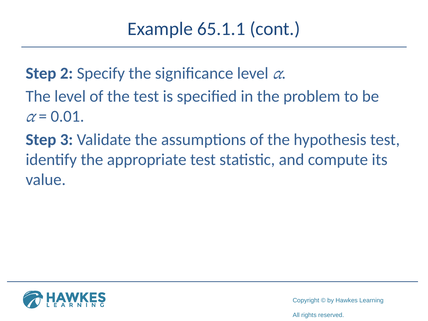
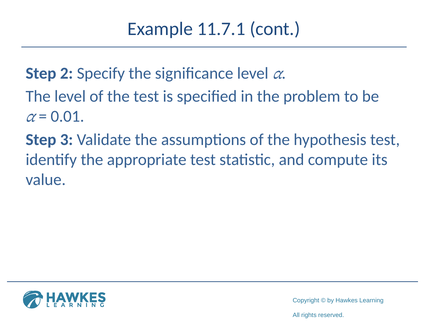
65.1.1: 65.1.1 -> 11.7.1
